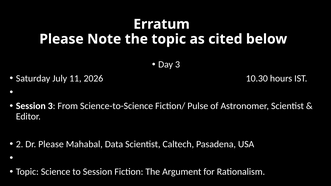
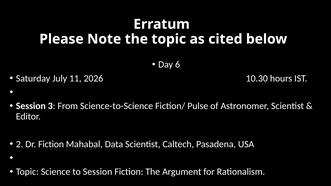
Day 3: 3 -> 6
Dr Please: Please -> Fiction
